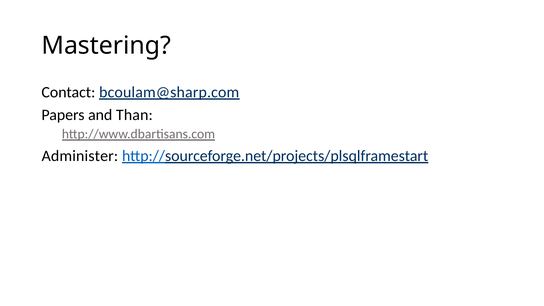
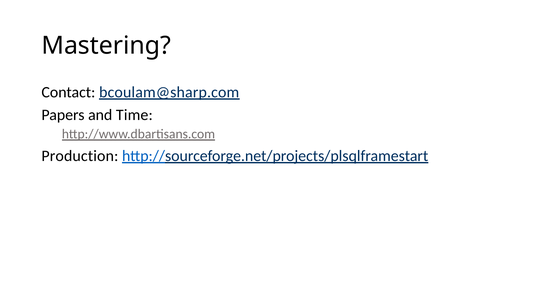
Than: Than -> Time
Administer: Administer -> Production
